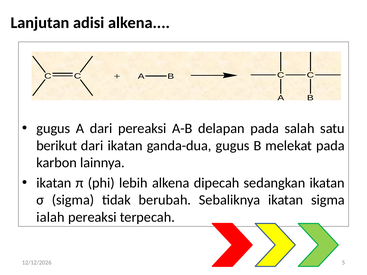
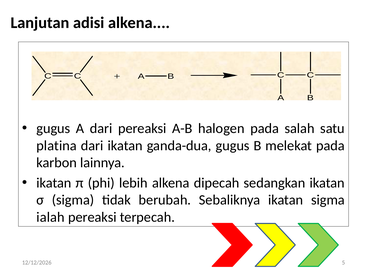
delapan: delapan -> halogen
berikut: berikut -> platina
